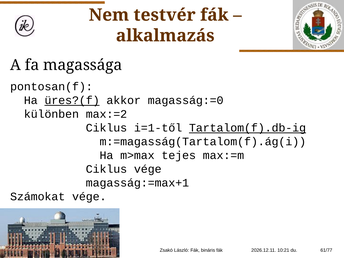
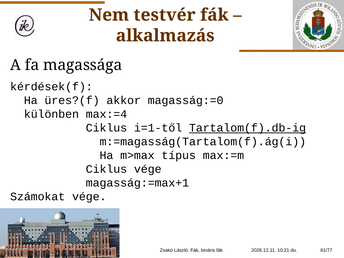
pontosan(f: pontosan(f -> kérdések(f
üres?(f underline: present -> none
max:=2: max:=2 -> max:=4
tejes: tejes -> típus
